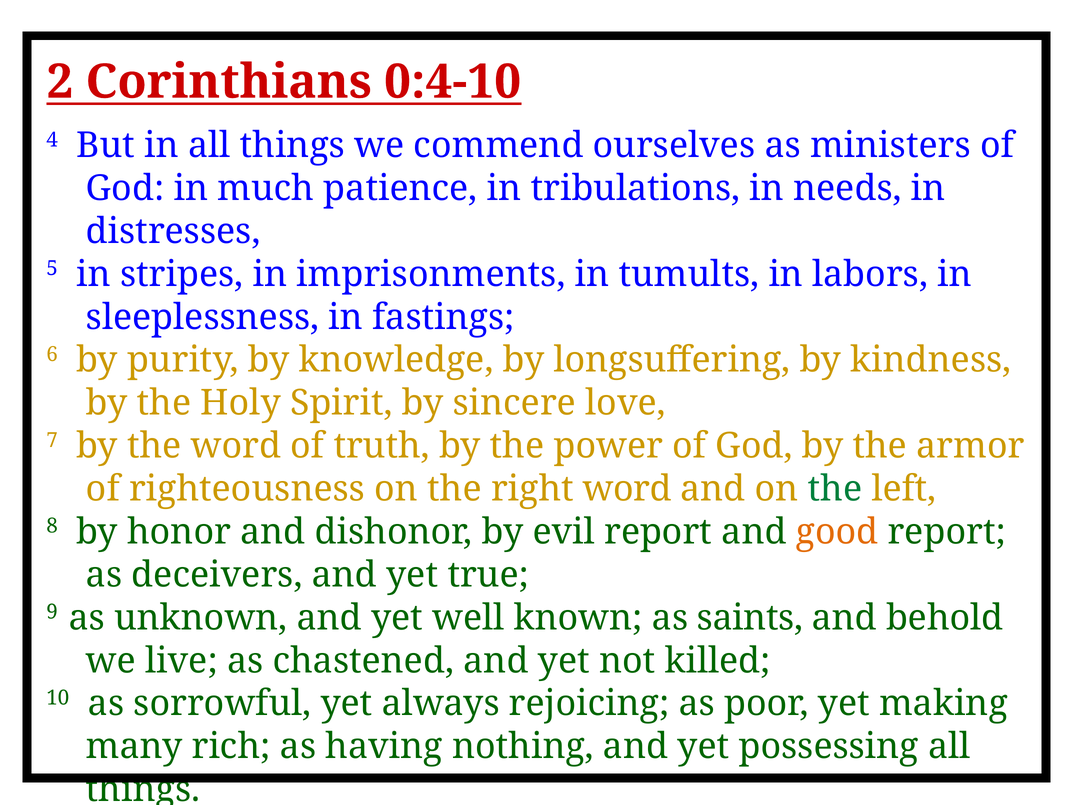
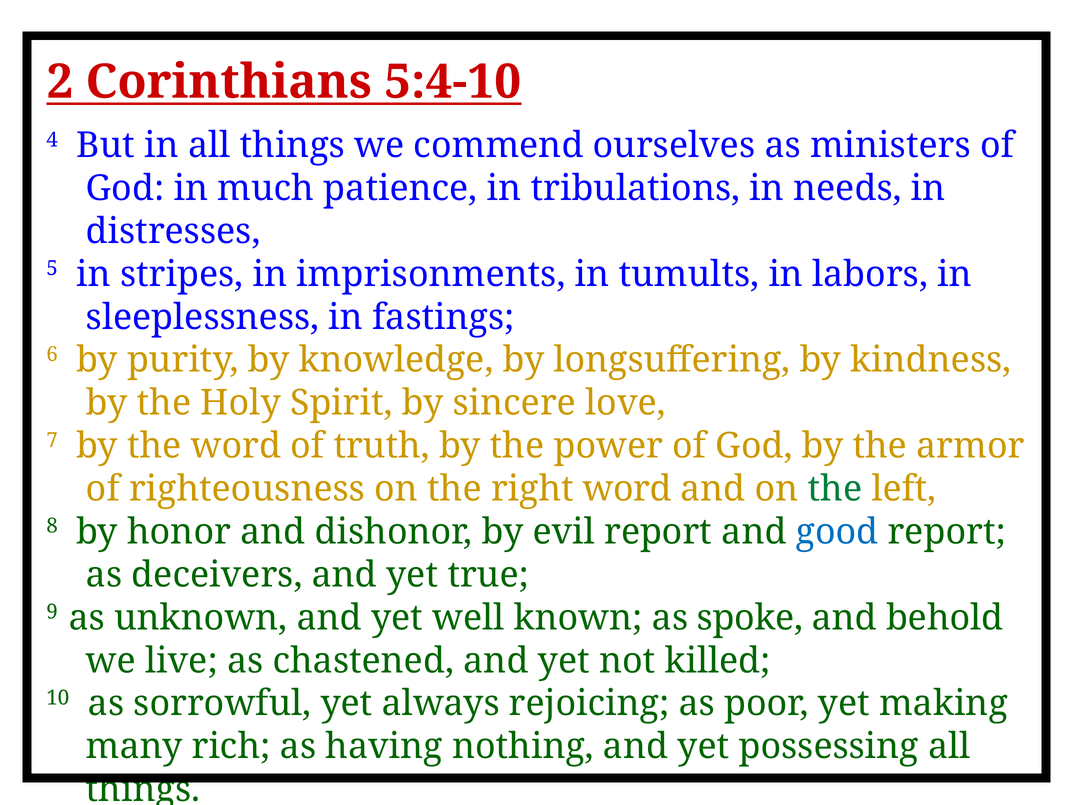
0:4-10: 0:4-10 -> 5:4-10
good colour: orange -> blue
saints: saints -> spoke
